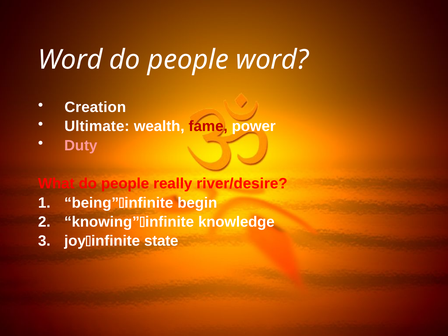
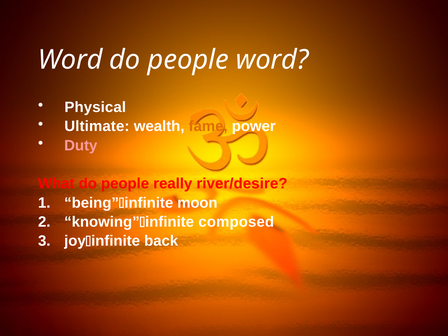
Creation: Creation -> Physical
fame colour: red -> orange
begin: begin -> moon
knowledge: knowledge -> composed
state: state -> back
